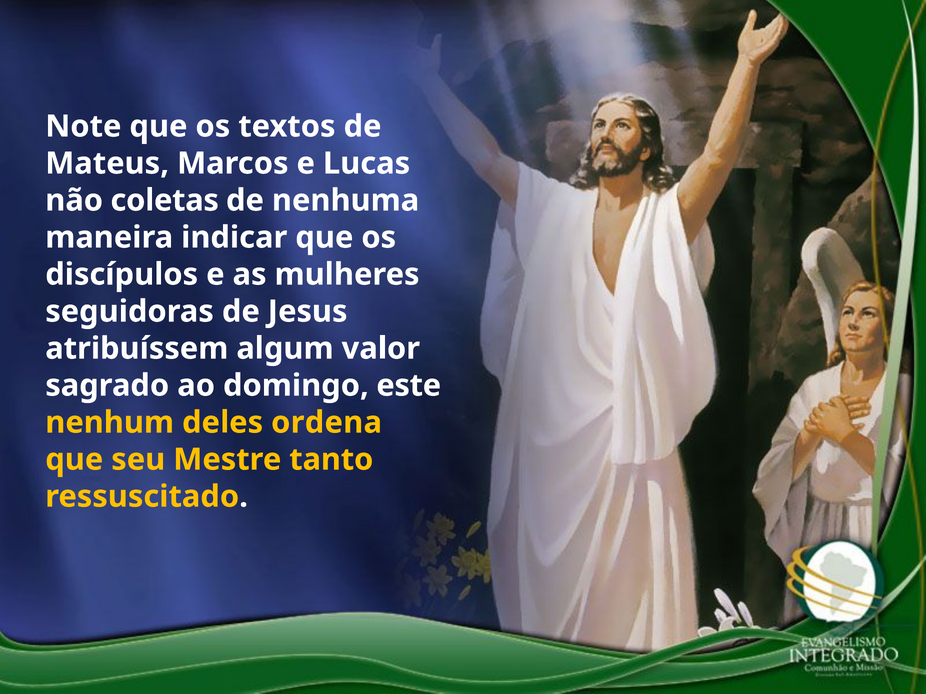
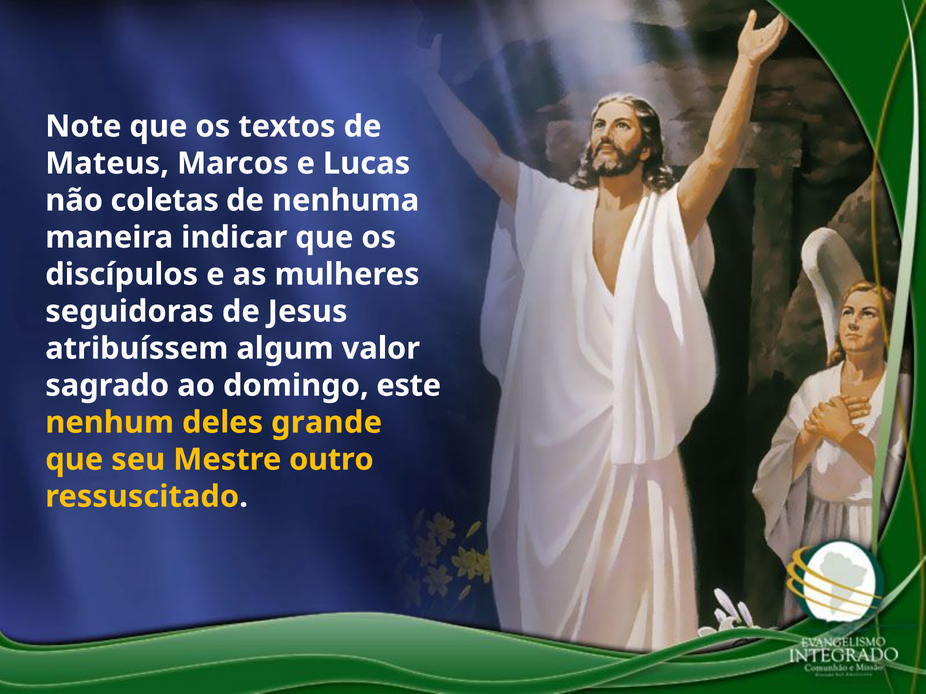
ordena: ordena -> grande
tanto: tanto -> outro
